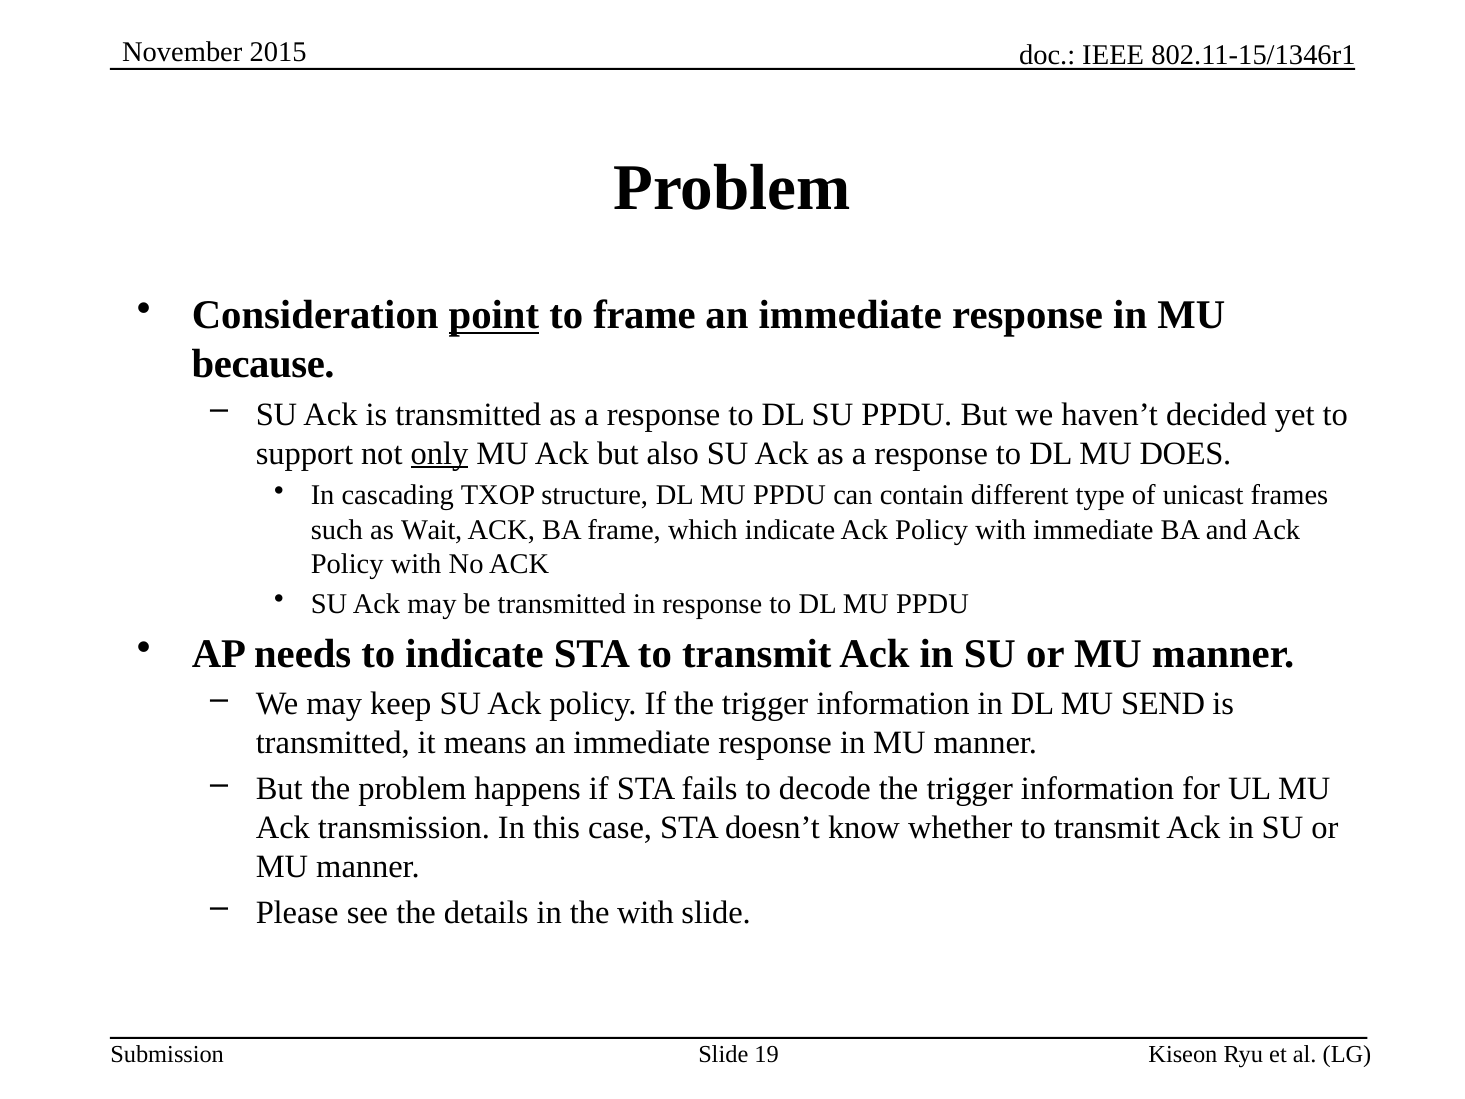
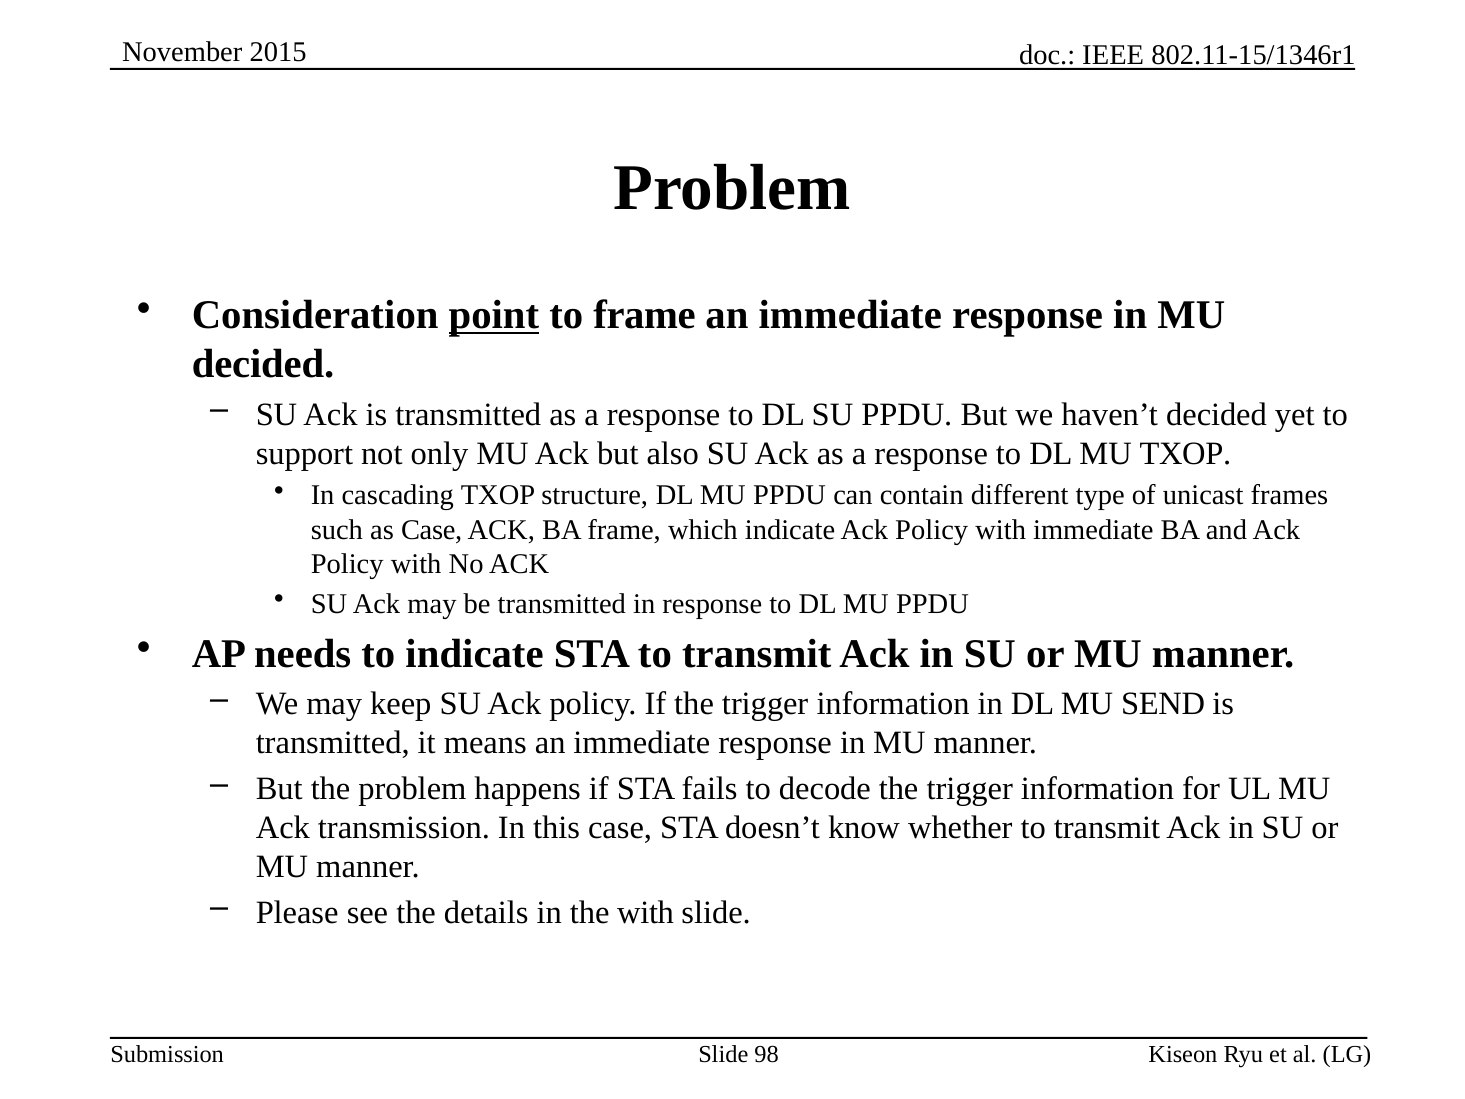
because at (263, 364): because -> decided
only underline: present -> none
MU DOES: DOES -> TXOP
as Wait: Wait -> Case
19: 19 -> 98
